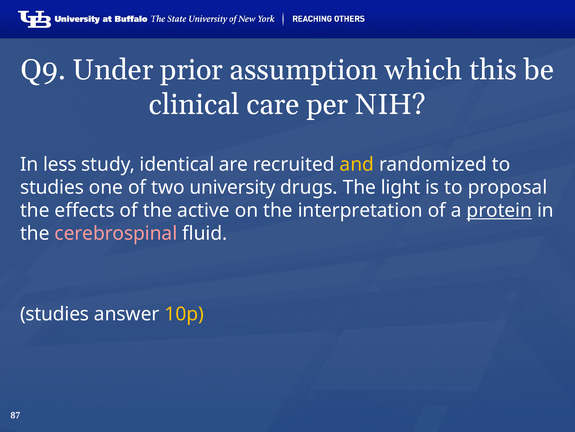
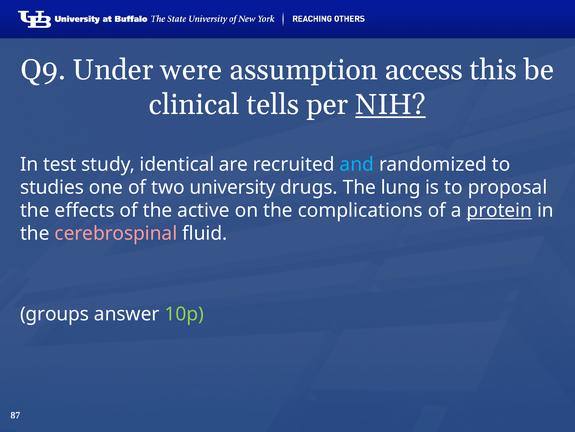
prior: prior -> were
which: which -> access
care: care -> tells
NIH underline: none -> present
less: less -> test
and colour: yellow -> light blue
light: light -> lung
interpretation: interpretation -> complications
studies at (55, 314): studies -> groups
10p colour: yellow -> light green
